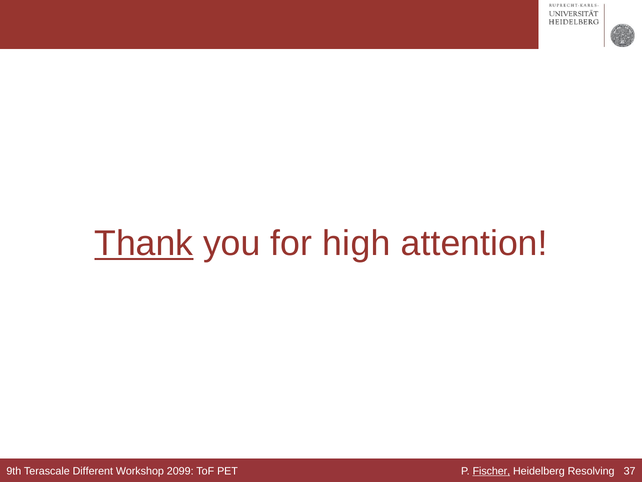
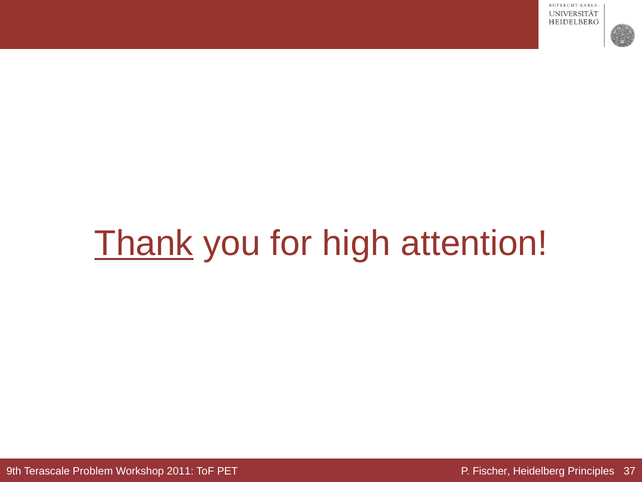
Different: Different -> Problem
2099: 2099 -> 2011
Fischer underline: present -> none
Resolving: Resolving -> Principles
